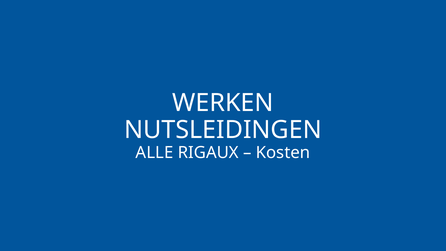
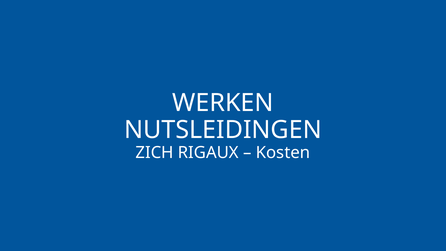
ALLE: ALLE -> ZICH
